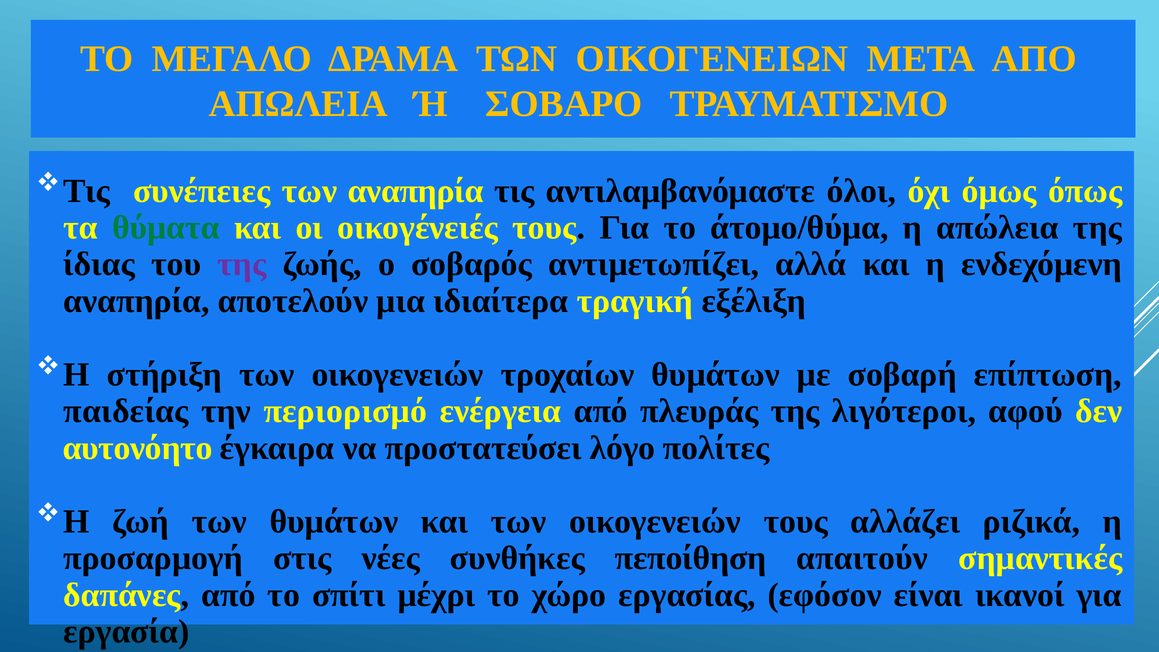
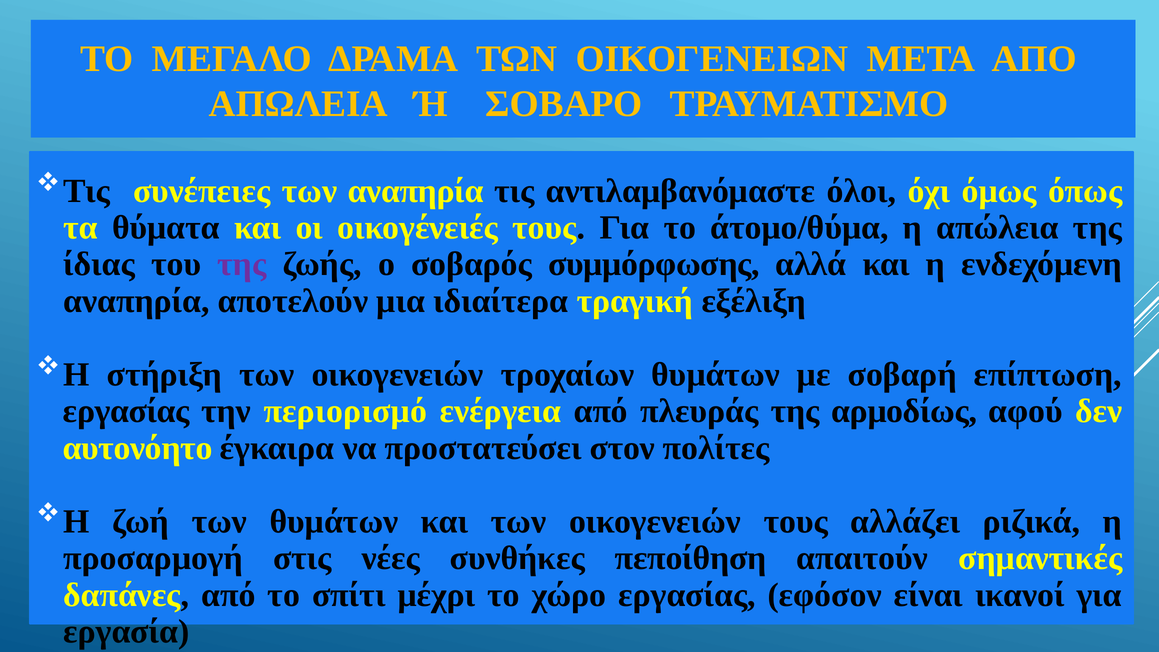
θύματα colour: green -> black
αντιμετωπίζει: αντιμετωπίζει -> συμμόρφωσης
παιδείας at (126, 411): παιδείας -> εργασίας
λιγότεροι: λιγότεροι -> αρμοδίως
λόγο: λόγο -> στον
